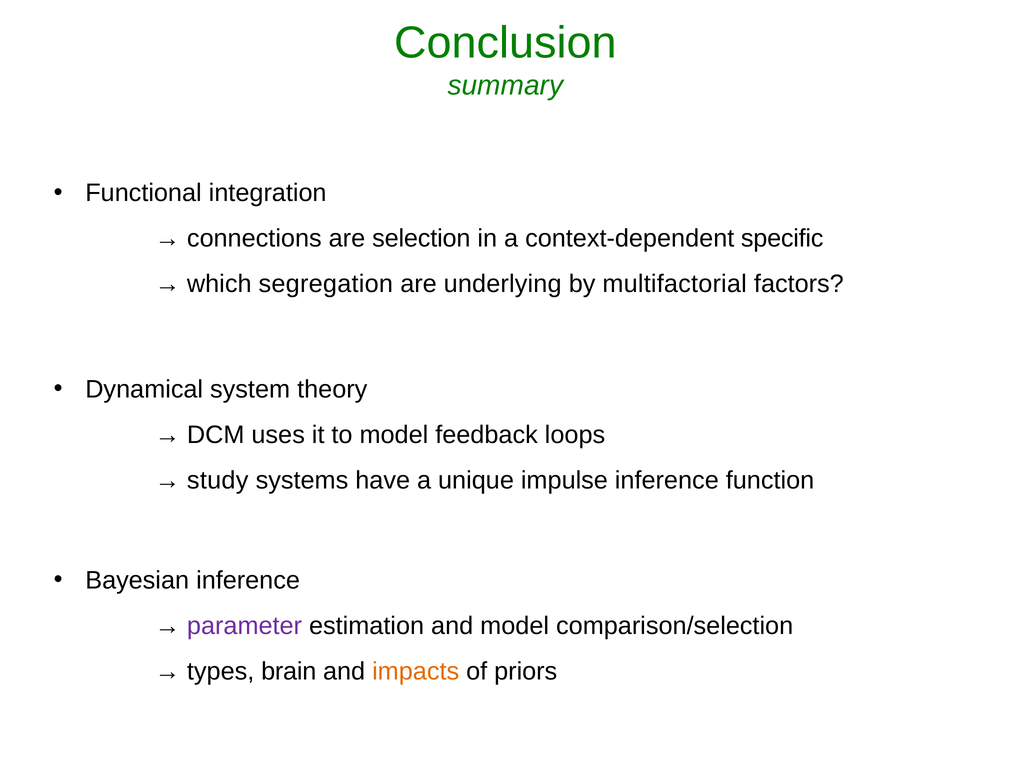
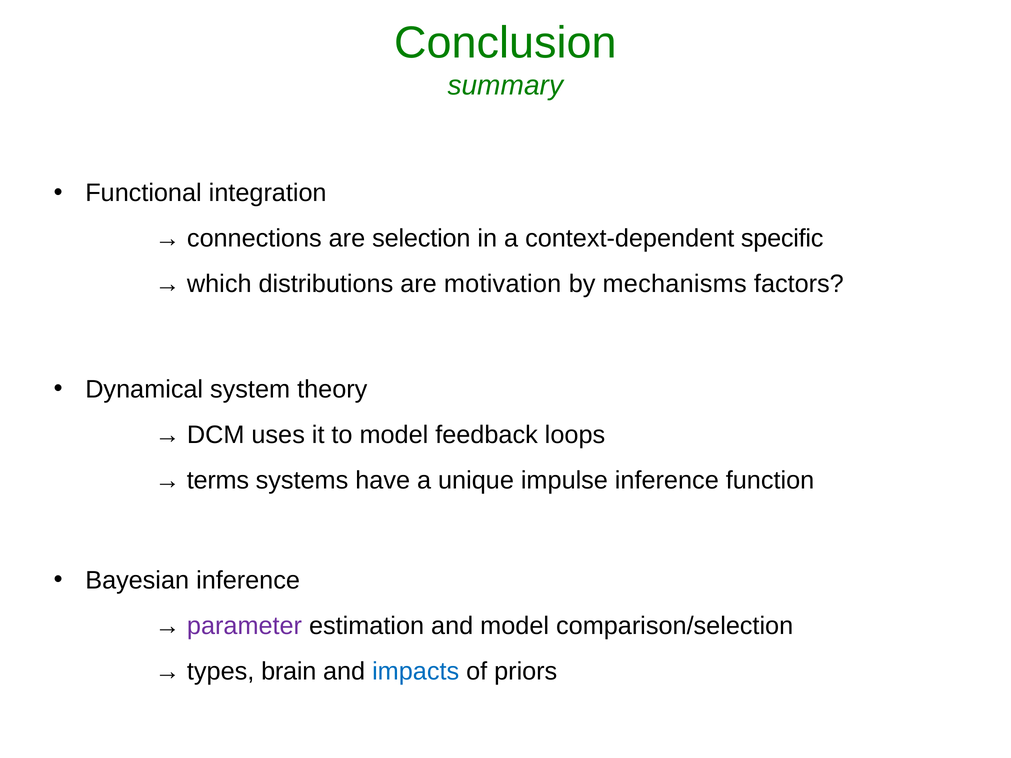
segregation: segregation -> distributions
underlying: underlying -> motivation
multifactorial: multifactorial -> mechanisms
study: study -> terms
impacts colour: orange -> blue
